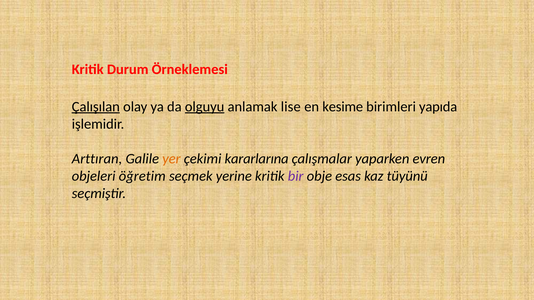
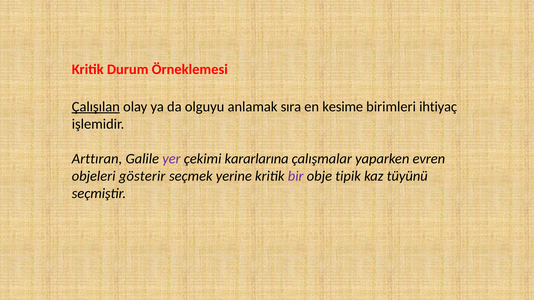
olguyu underline: present -> none
lise: lise -> sıra
yapıda: yapıda -> ihtiyaç
yer colour: orange -> purple
öğretim: öğretim -> gösterir
esas: esas -> tipik
